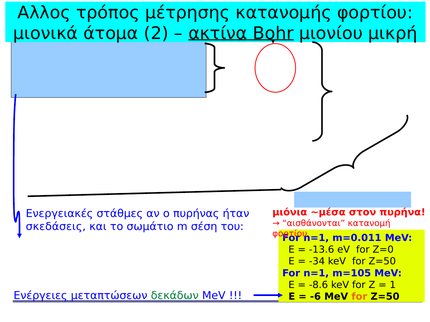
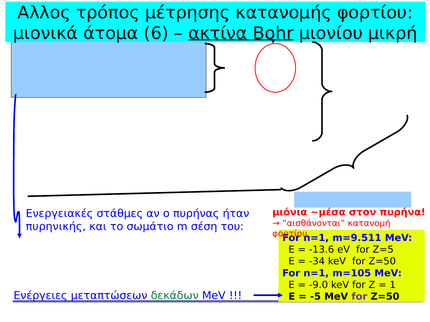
2: 2 -> 6
σκεδάσεις: σκεδάσεις -> πυρηνικής
m=0.011: m=0.011 -> m=9.511
Z=0: Z=0 -> Z=5
-8.6: -8.6 -> -9.0
-6: -6 -> -5
for at (359, 297) colour: orange -> purple
